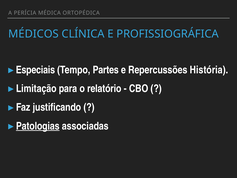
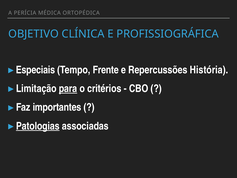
MÉDICOS: MÉDICOS -> OBJETIVO
Partes: Partes -> Frente
para underline: none -> present
relatório: relatório -> critérios
justificando: justificando -> importantes
